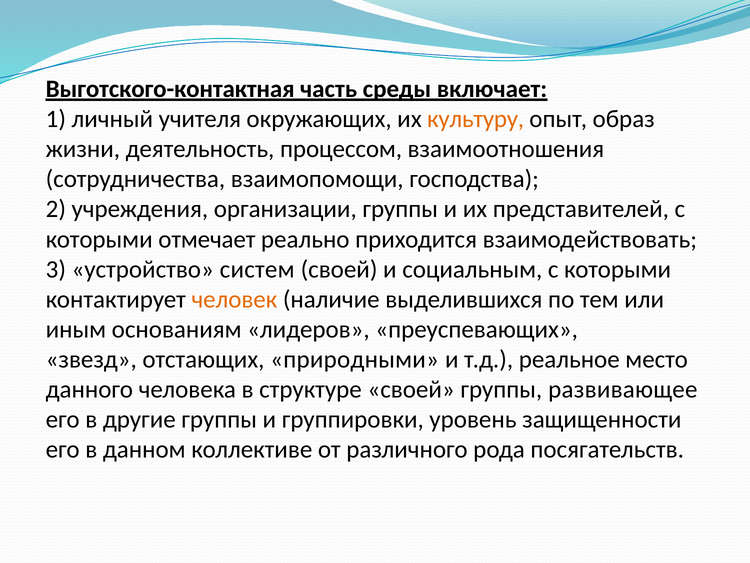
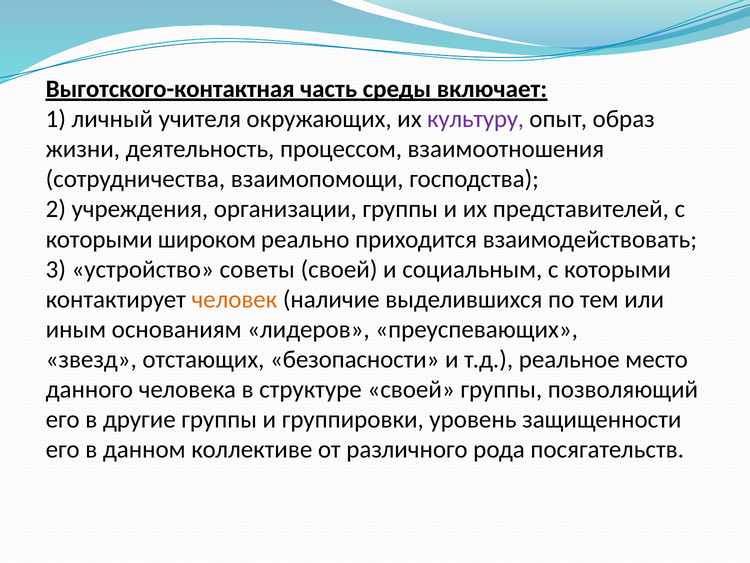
культуру colour: orange -> purple
отмечает: отмечает -> широком
систем: систем -> советы
природными: природными -> безопасности
развивающее: развивающее -> позволяющий
